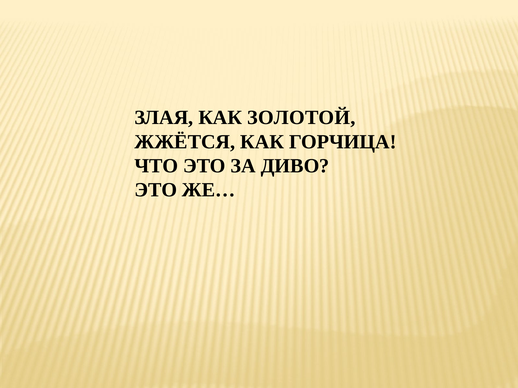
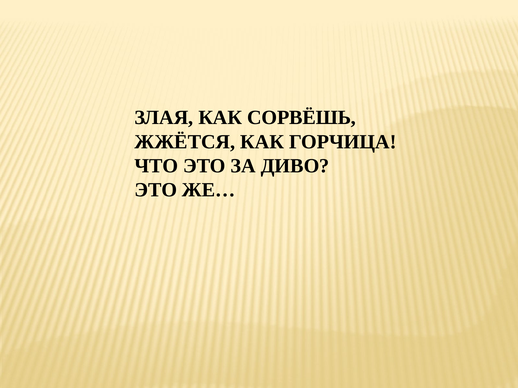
ЗОЛОТОЙ: ЗОЛОТОЙ -> СОРВЁШЬ
